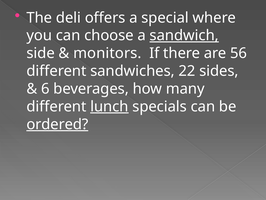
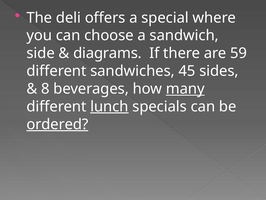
sandwich underline: present -> none
monitors: monitors -> diagrams
56: 56 -> 59
22: 22 -> 45
6: 6 -> 8
many underline: none -> present
